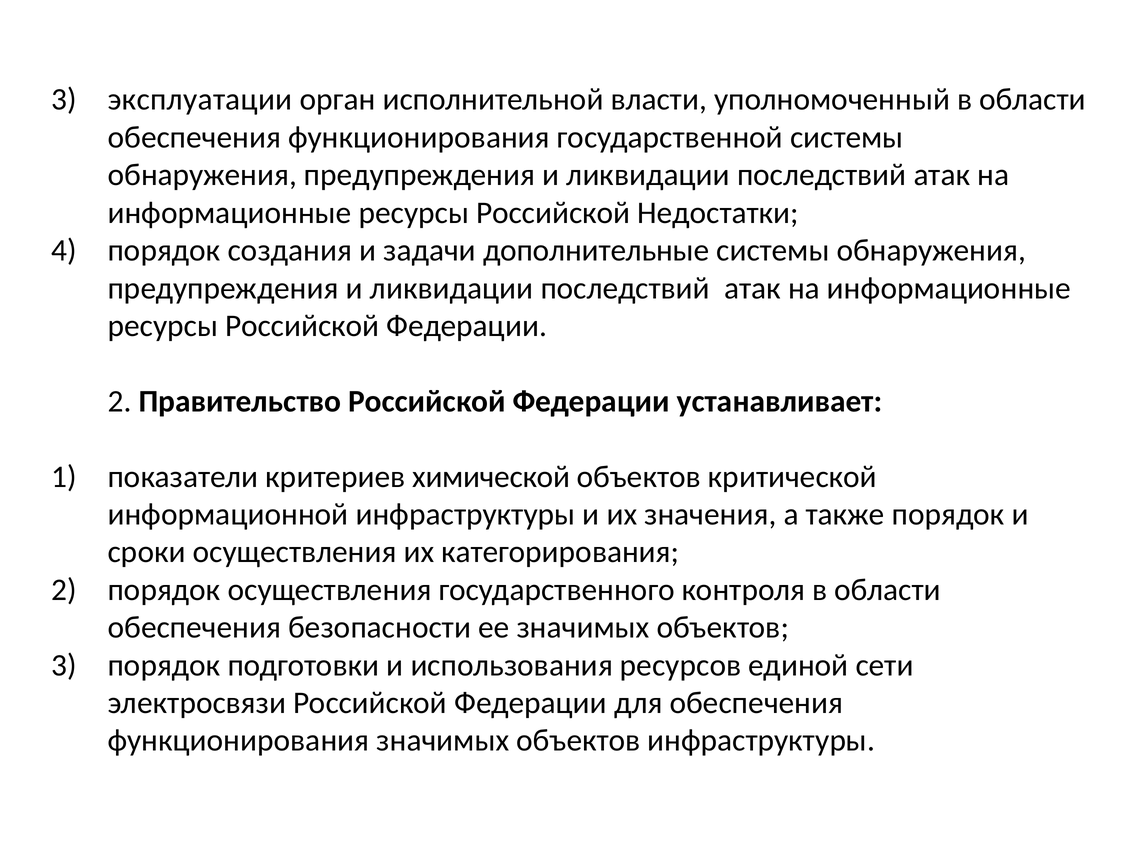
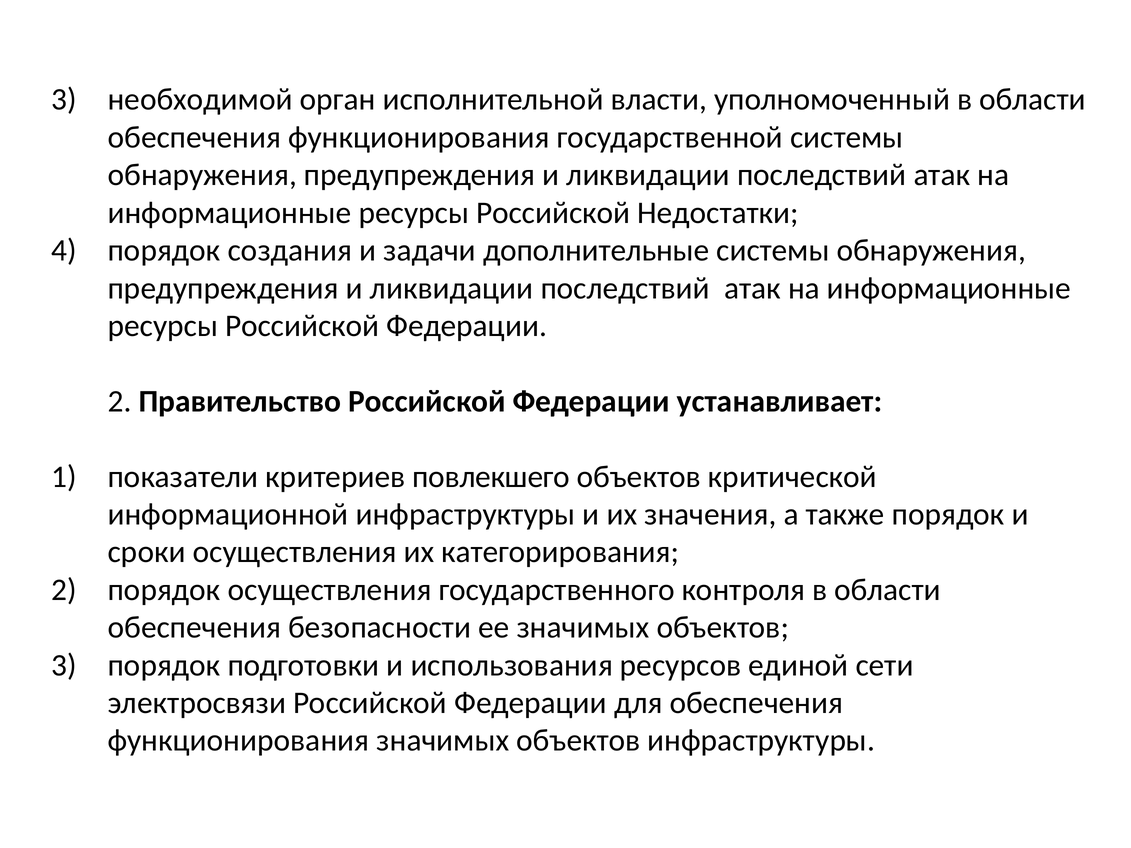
эксплуатации: эксплуатации -> необходимой
химической: химической -> повлекшего
